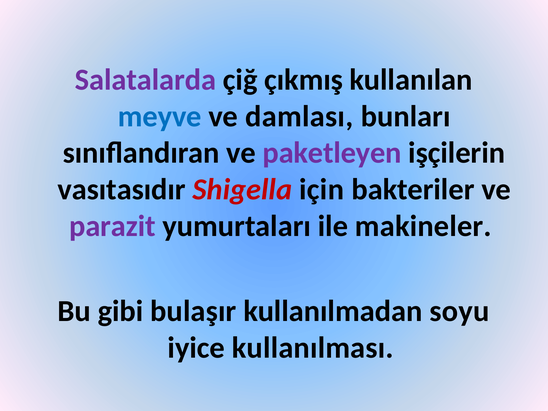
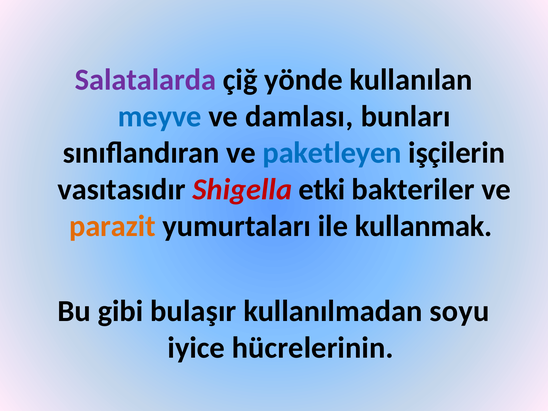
çıkmış: çıkmış -> yönde
paketleyen colour: purple -> blue
için: için -> etki
parazit colour: purple -> orange
makineler: makineler -> kullanmak
kullanılması: kullanılması -> hücrelerinin
